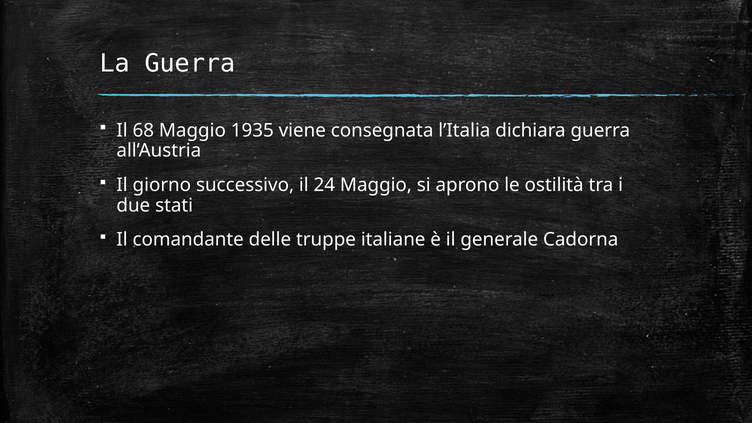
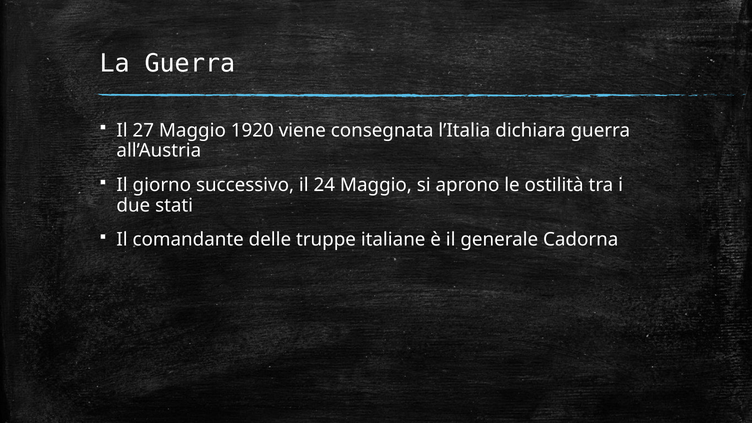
68: 68 -> 27
1935: 1935 -> 1920
